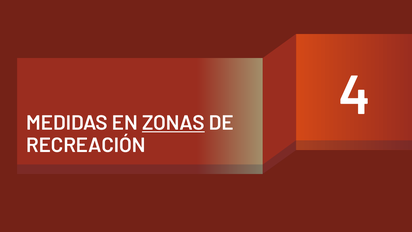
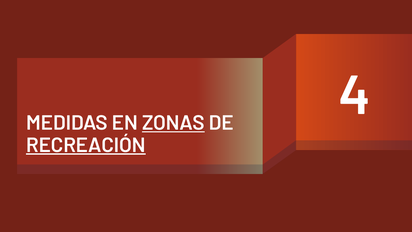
RECREACIÓN underline: none -> present
